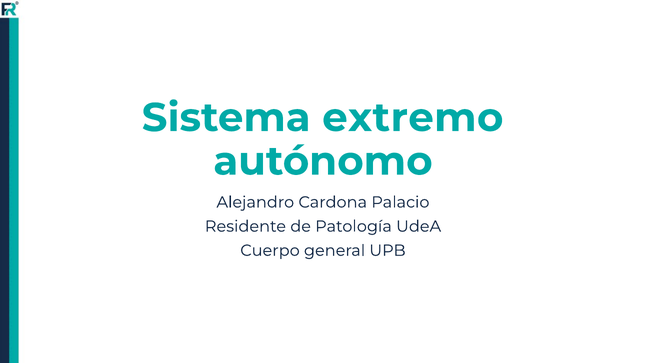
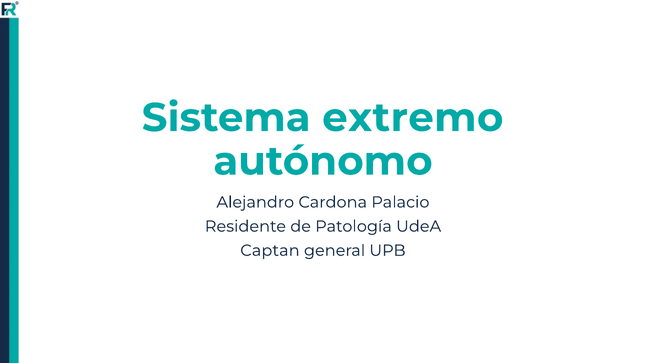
Cuerpo: Cuerpo -> Captan
